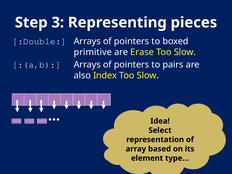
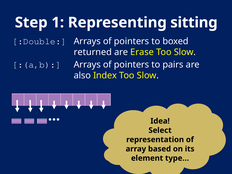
3: 3 -> 1
pieces: pieces -> sitting
primitive: primitive -> returned
